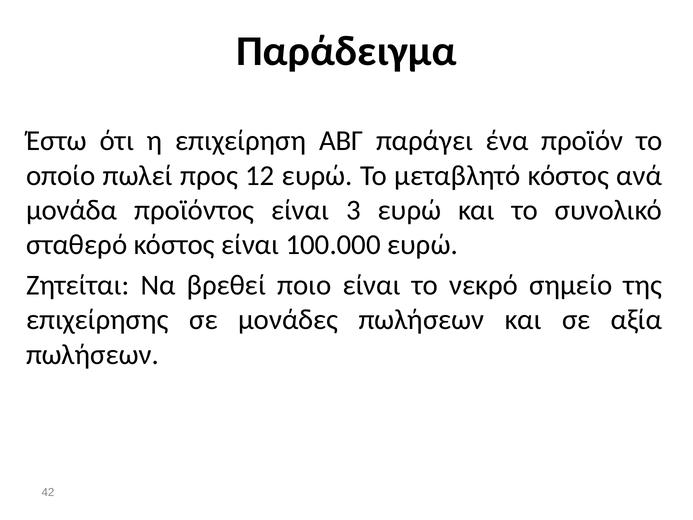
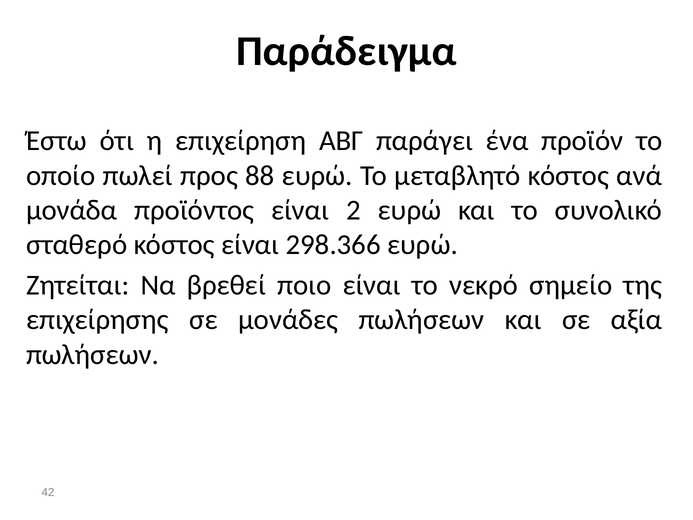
12: 12 -> 88
3: 3 -> 2
100.000: 100.000 -> 298.366
